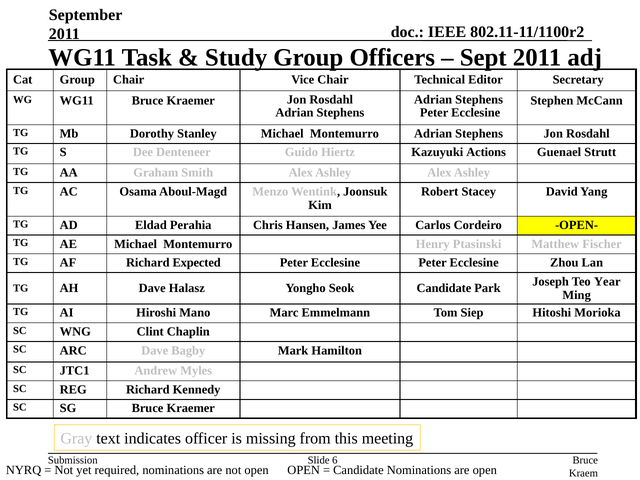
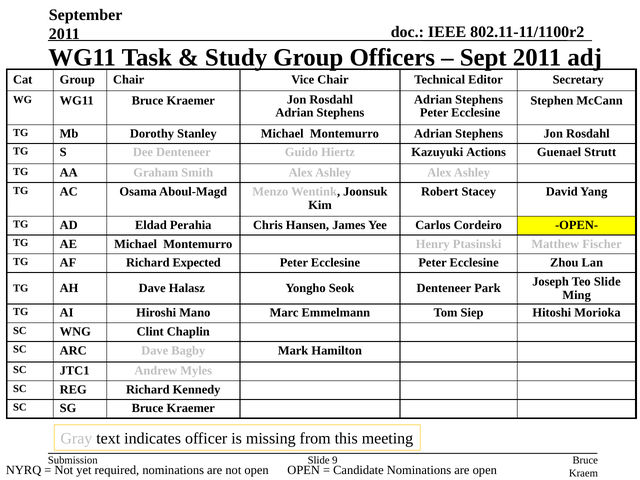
Teo Year: Year -> Slide
Seok Candidate: Candidate -> Denteneer
6: 6 -> 9
